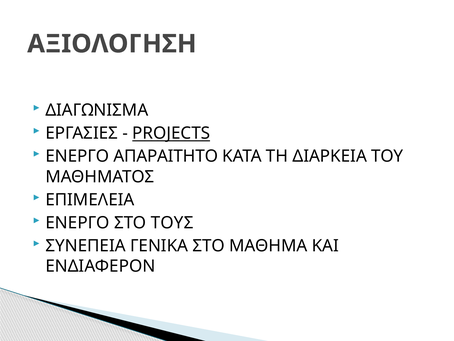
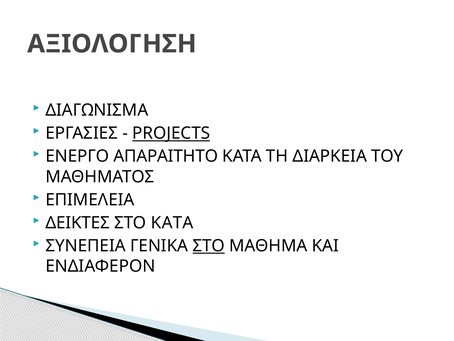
ΕΝΕΡΓΟ at (77, 223): ΕΝΕΡΓΟ -> ΔΕΙΚΤΕΣ
ΣΤΟ ΤΟΥΣ: ΤΟΥΣ -> ΚΑΤΑ
ΣΤΟ at (209, 245) underline: none -> present
